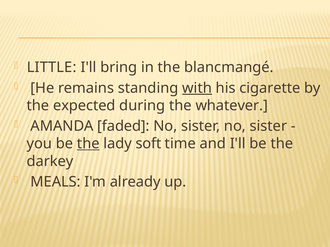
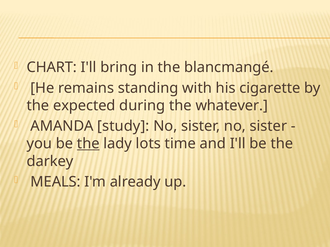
LITTLE: LITTLE -> CHART
with underline: present -> none
faded: faded -> study
soft: soft -> lots
